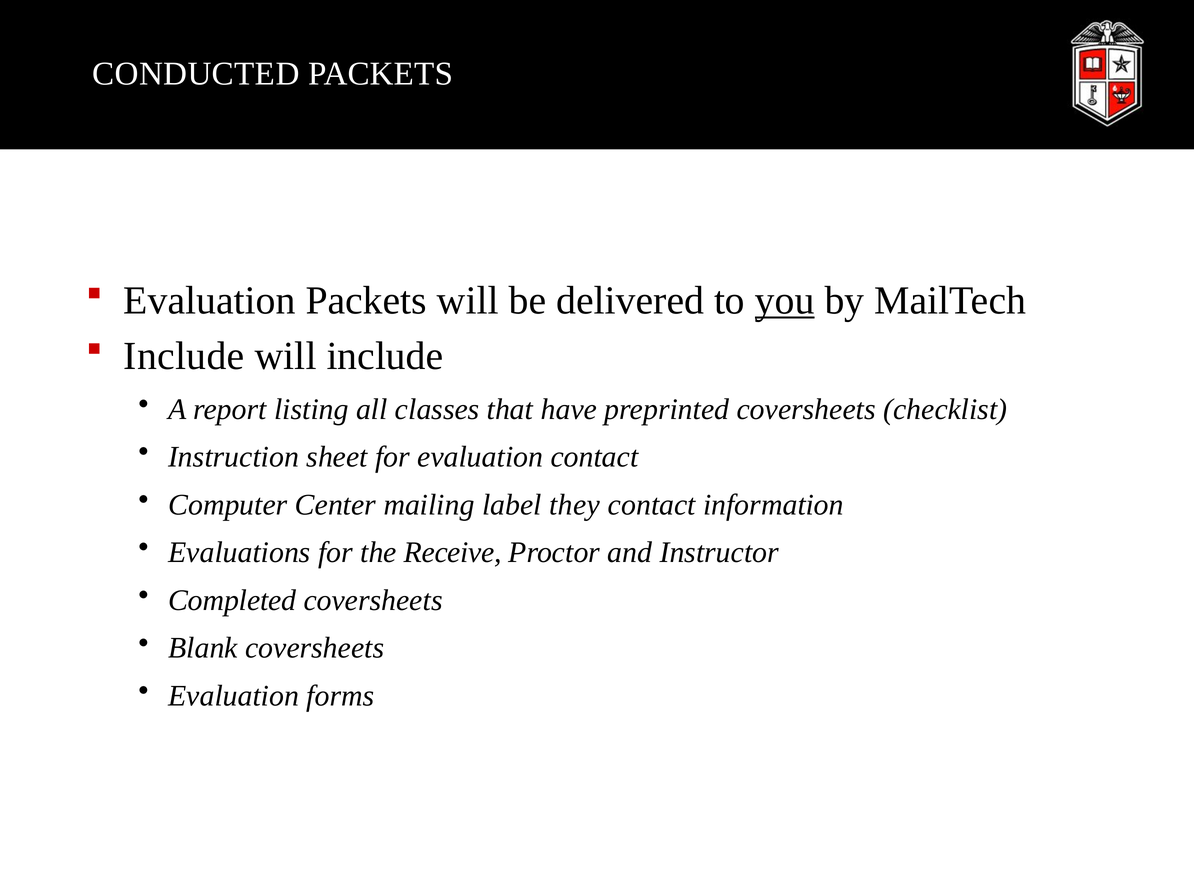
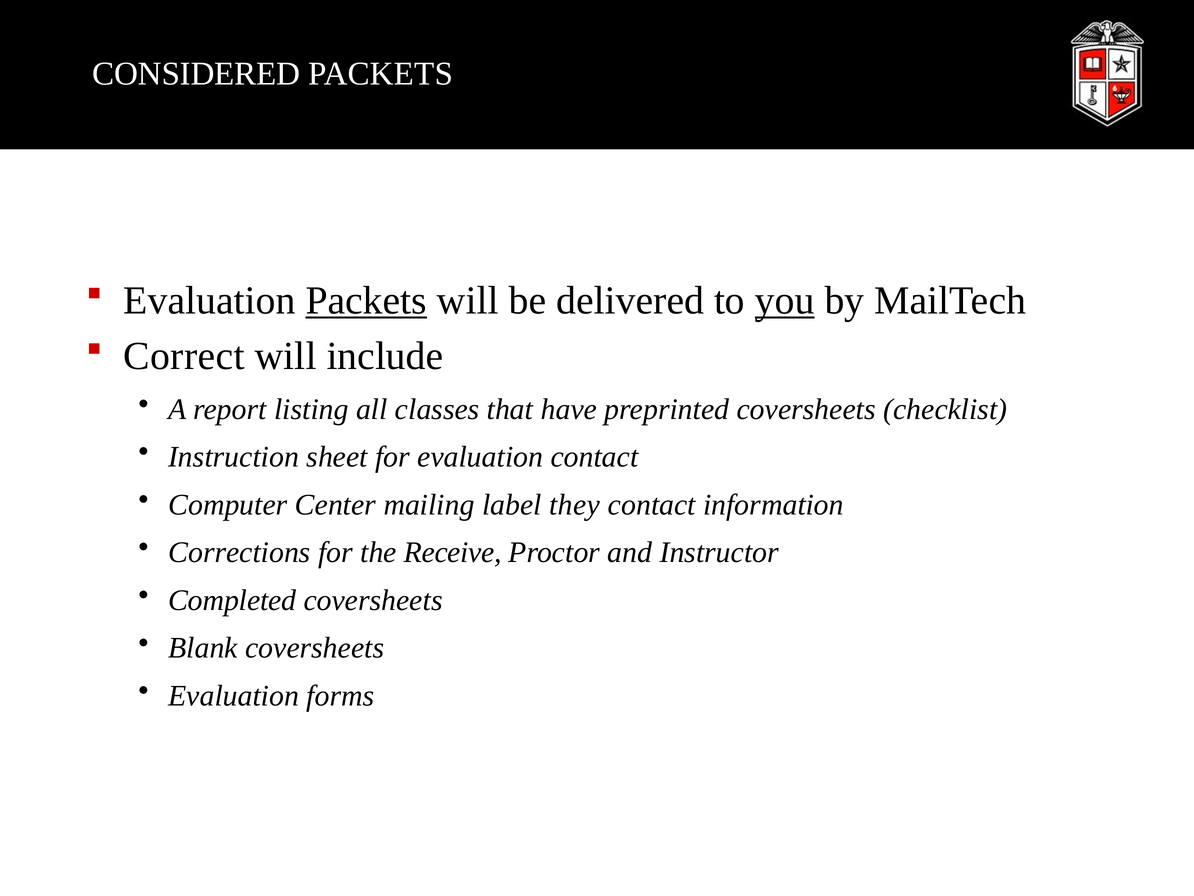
CONDUCTED: CONDUCTED -> CONSIDERED
Packets at (366, 300) underline: none -> present
Include at (184, 356): Include -> Correct
Evaluations: Evaluations -> Corrections
